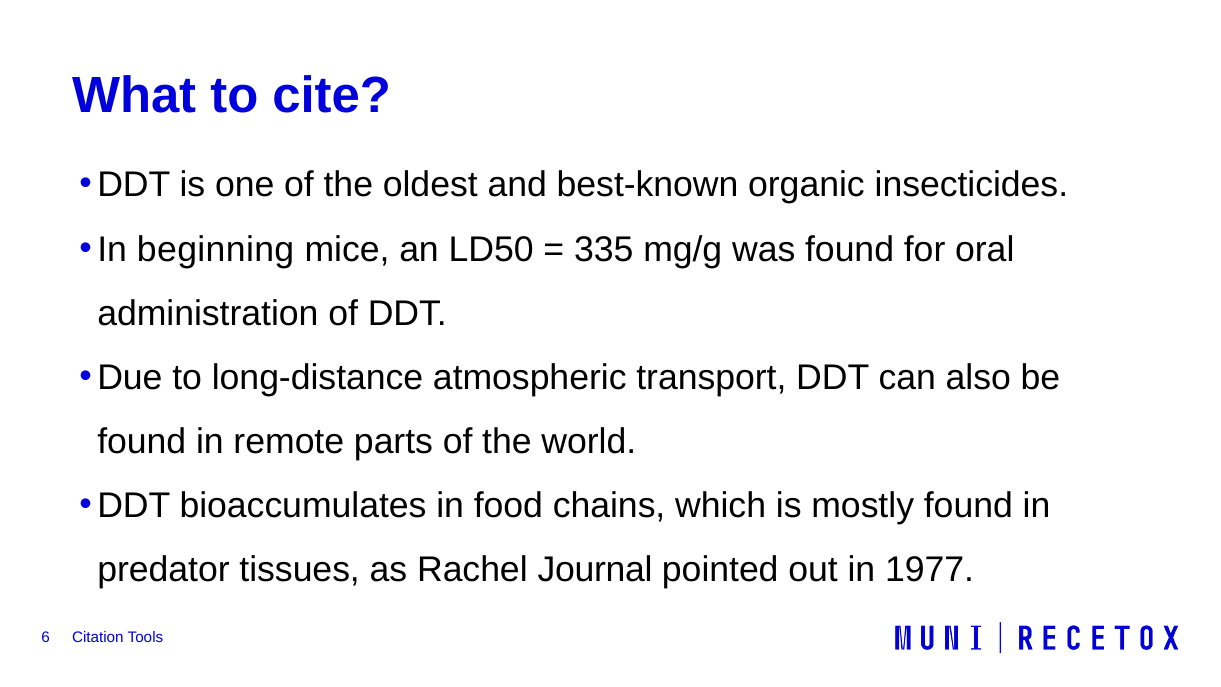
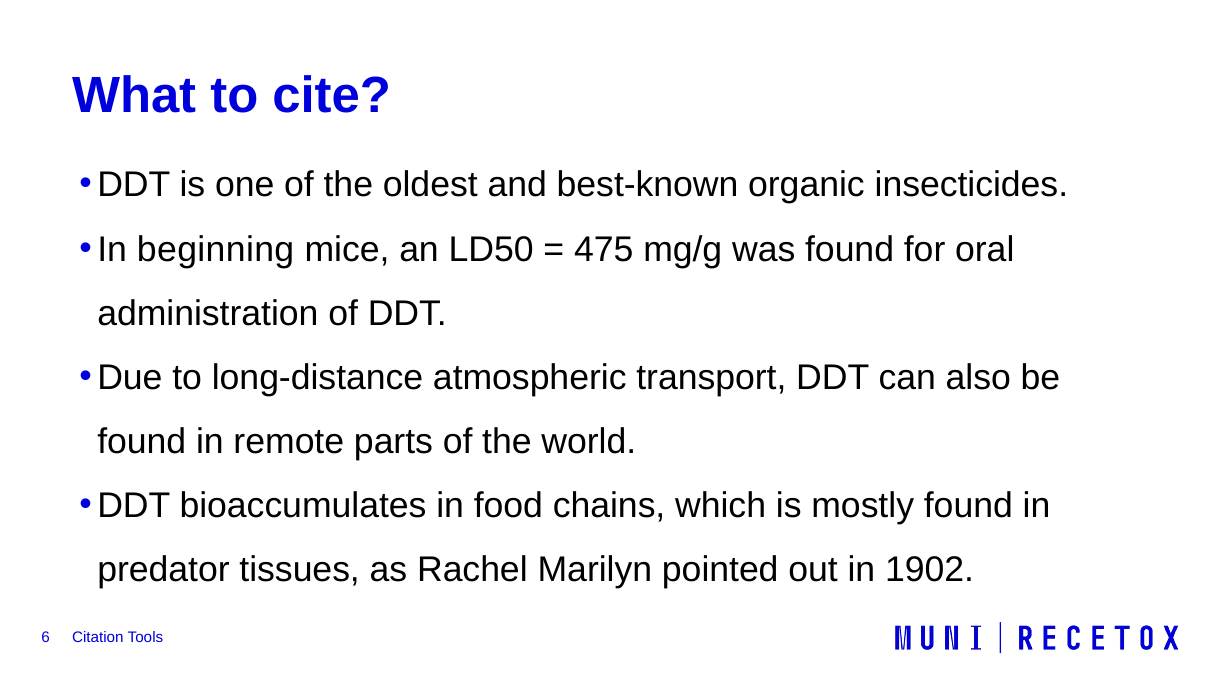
335: 335 -> 475
Journal: Journal -> Marilyn
1977: 1977 -> 1902
